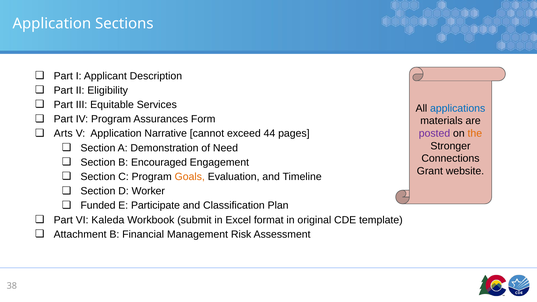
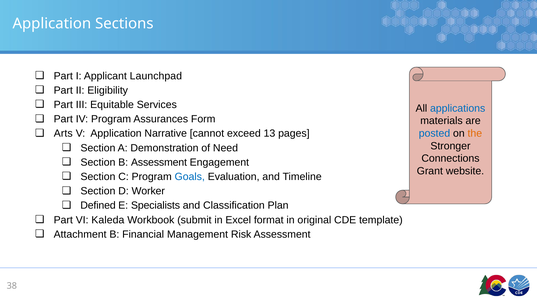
Description: Description -> Launchpad
44: 44 -> 13
posted colour: purple -> blue
B Encouraged: Encouraged -> Assessment
Goals colour: orange -> blue
Funded: Funded -> Defined
Participate: Participate -> Specialists
